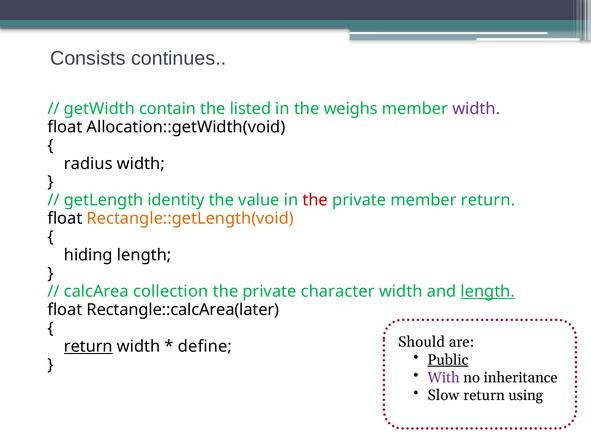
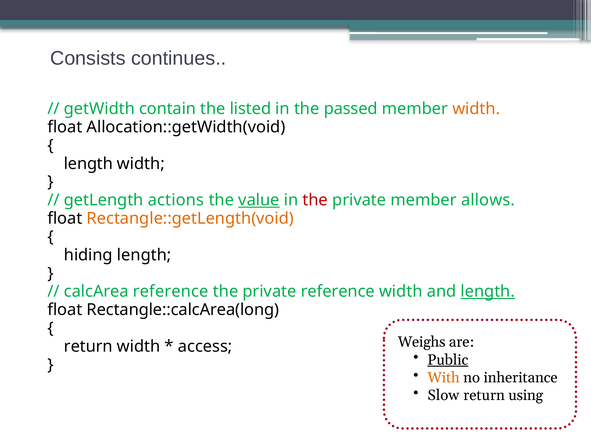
weighs: weighs -> passed
width at (476, 109) colour: purple -> orange
radius at (88, 163): radius -> length
identity: identity -> actions
value underline: none -> present
member return: return -> allows
calcArea collection: collection -> reference
private character: character -> reference
Rectangle::calcArea(later: Rectangle::calcArea(later -> Rectangle::calcArea(long
Should: Should -> Weighs
return at (88, 346) underline: present -> none
define: define -> access
With colour: purple -> orange
